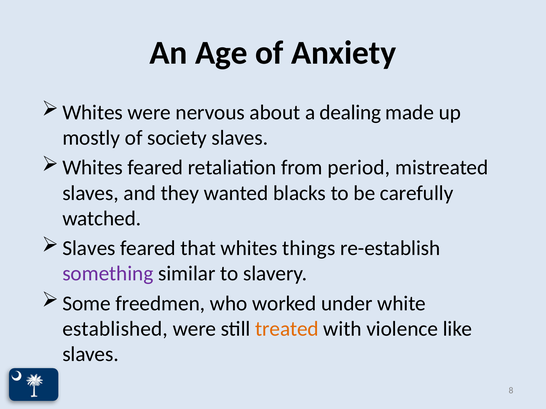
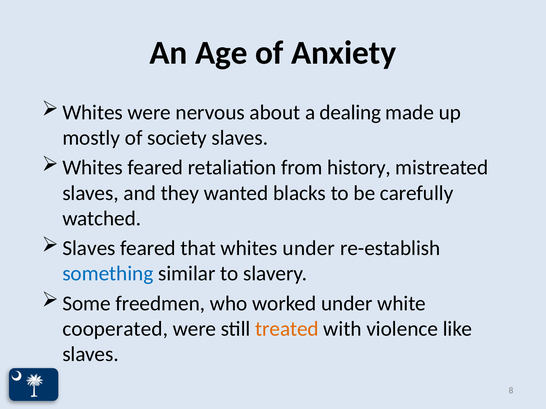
period: period -> history
whites things: things -> under
something colour: purple -> blue
established: established -> cooperated
